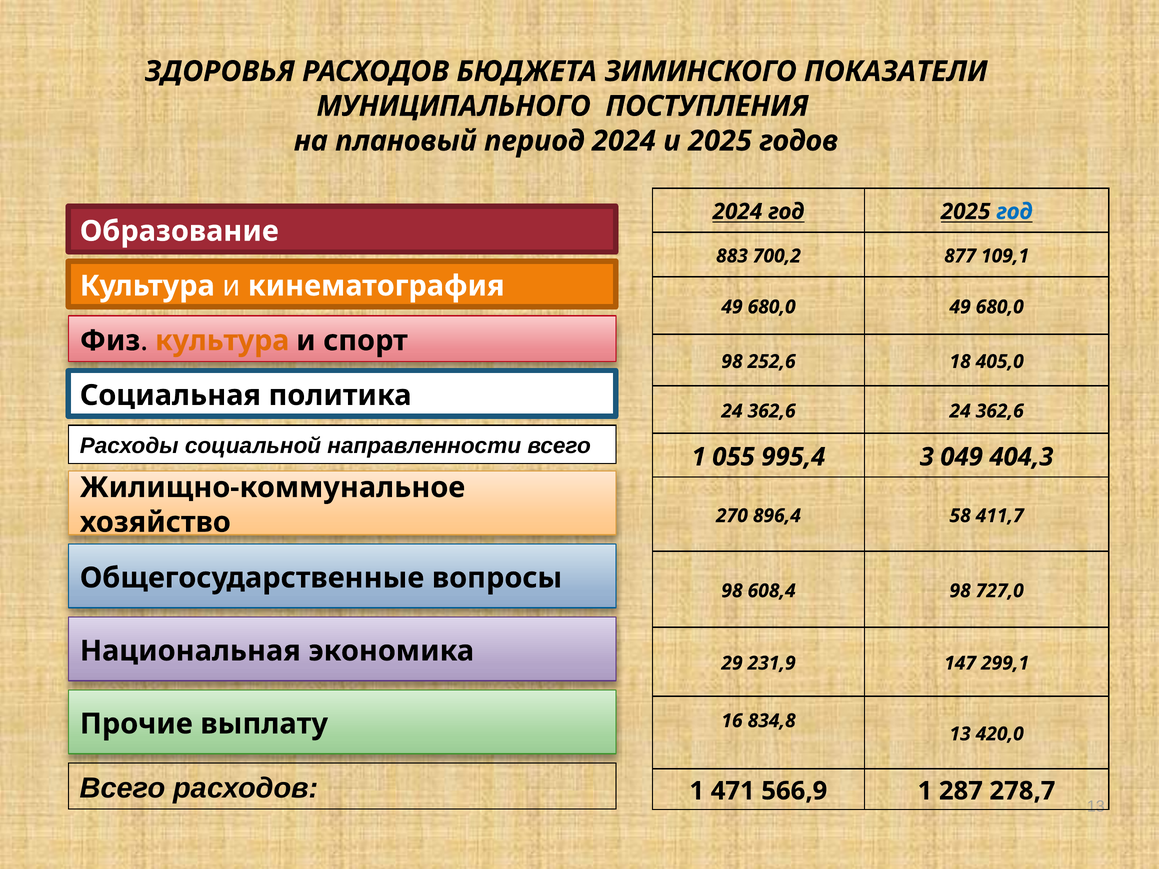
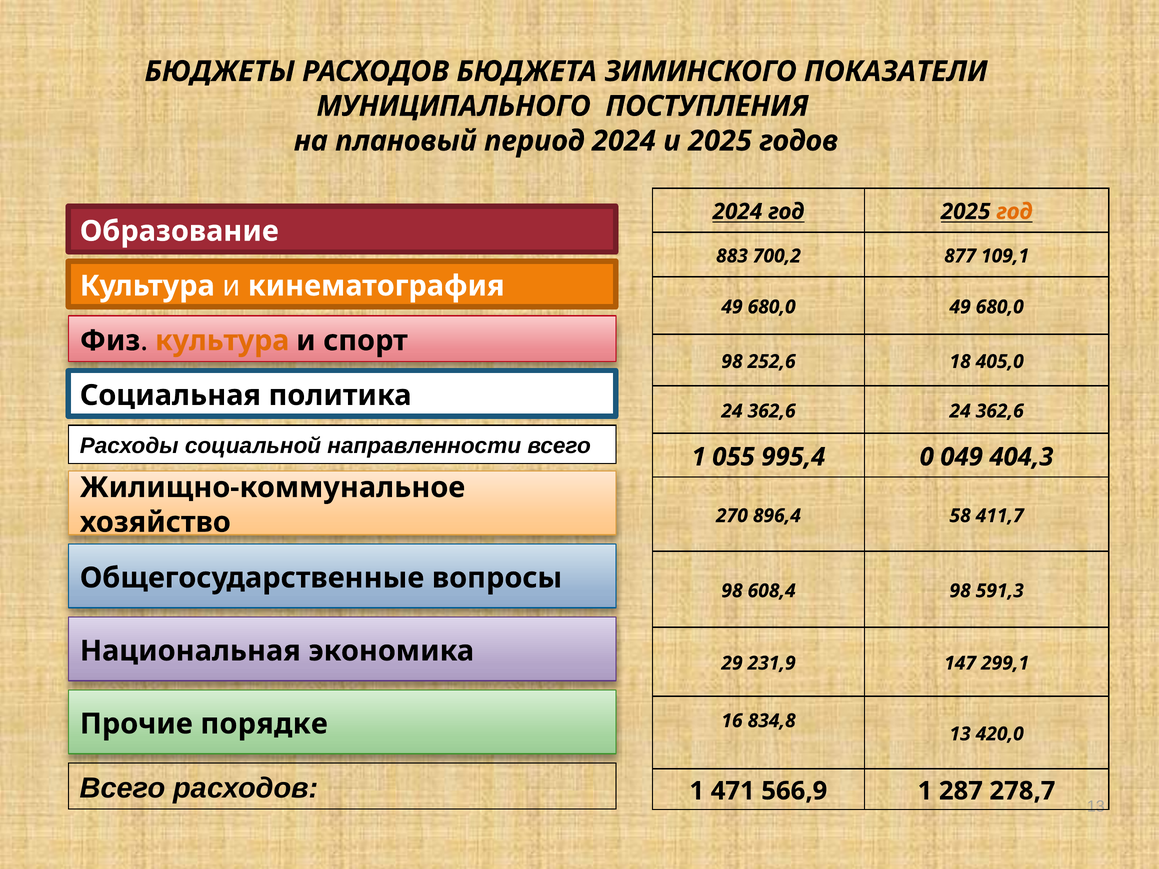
ЗДОРОВЬЯ: ЗДОРОВЬЯ -> БЮДЖЕТЫ
год at (1014, 212) colour: blue -> orange
3: 3 -> 0
727,0: 727,0 -> 591,3
выплату: выплату -> порядке
